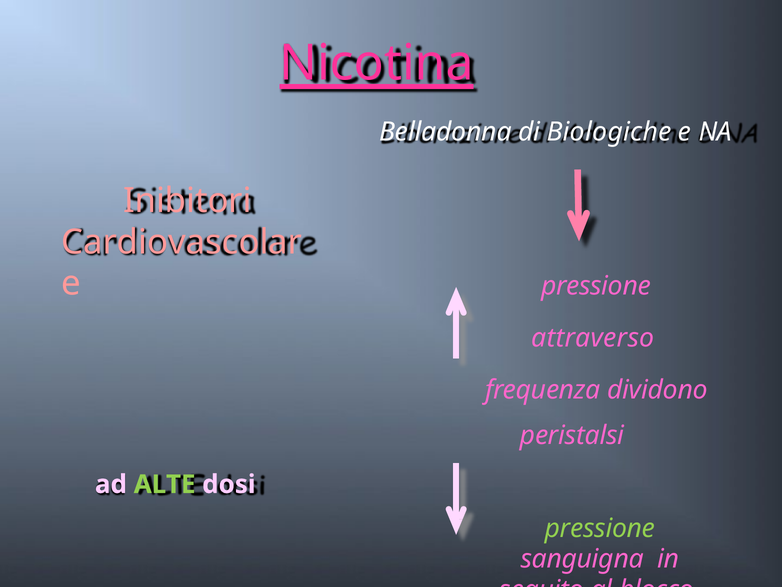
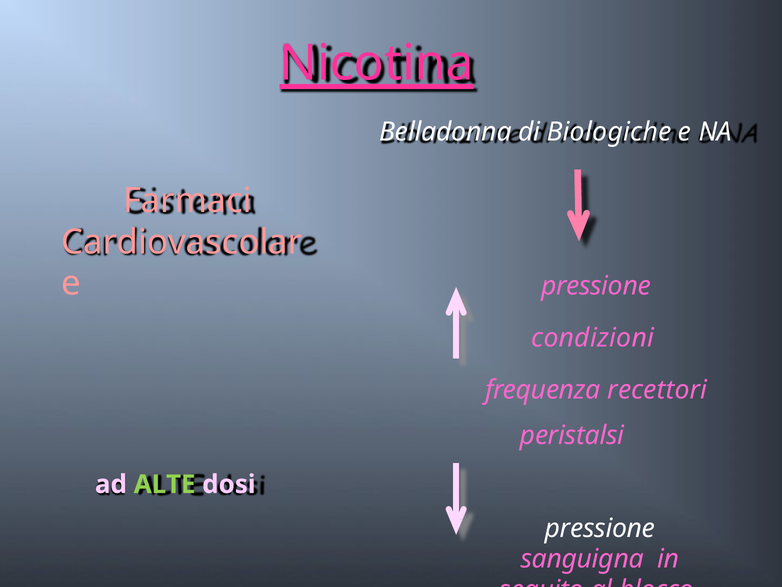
Inibitori: Inibitori -> Farmaci
attraverso: attraverso -> condizioni
dividono: dividono -> recettori
pressione at (600, 528) colour: light green -> white
